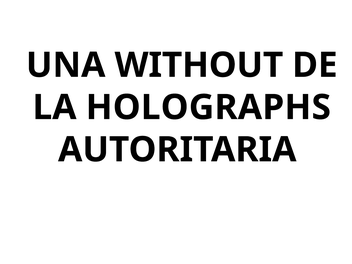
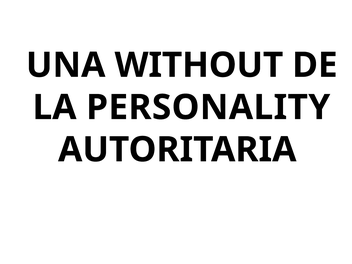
HOLOGRAPHS: HOLOGRAPHS -> PERSONALITY
